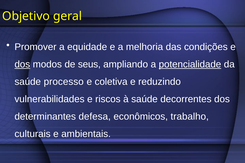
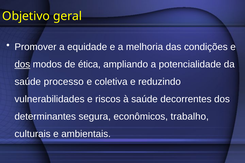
seus: seus -> ética
potencialidade underline: present -> none
defesa: defesa -> segura
